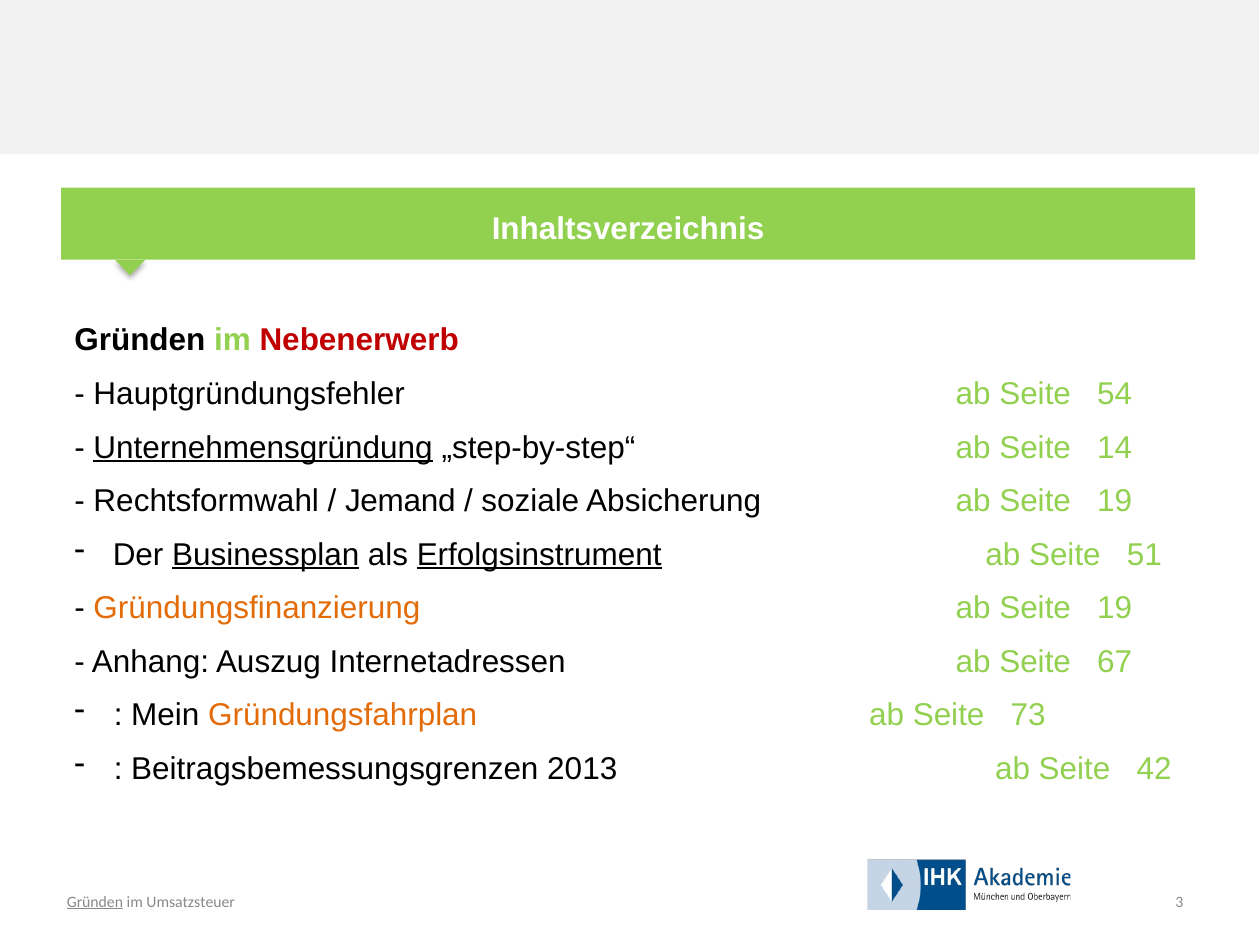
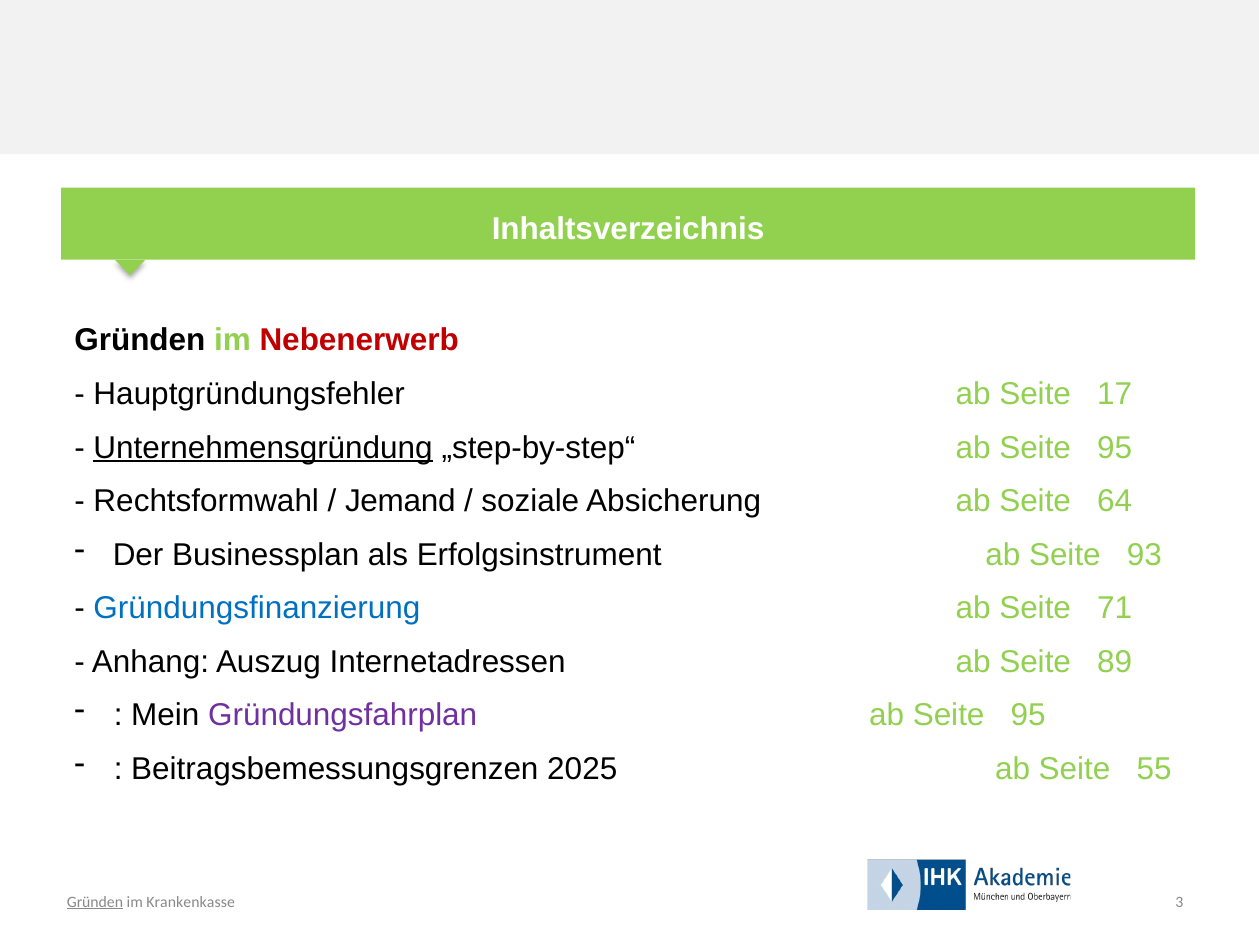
54: 54 -> 17
„step-by-step“ ab Seite 14: 14 -> 95
Absicherung ab Seite 19: 19 -> 64
Businessplan underline: present -> none
Erfolgsinstrument underline: present -> none
51: 51 -> 93
Gründungsfinanzierung colour: orange -> blue
19 at (1115, 608): 19 -> 71
67: 67 -> 89
Gründungsfahrplan colour: orange -> purple
73 at (1028, 715): 73 -> 95
2013: 2013 -> 2025
42: 42 -> 55
Umsatzsteuer: Umsatzsteuer -> Krankenkasse
